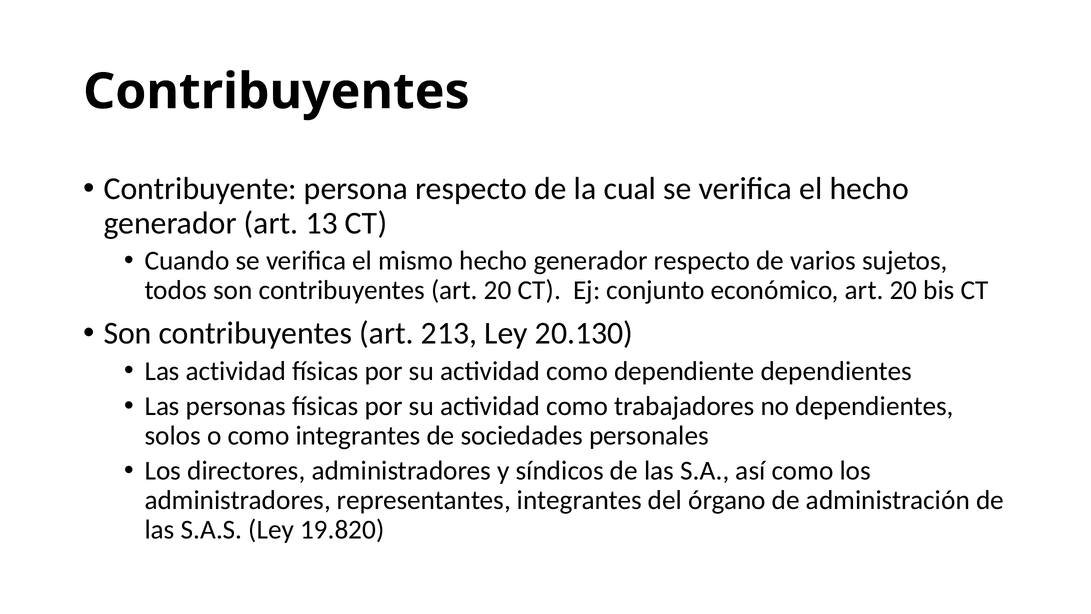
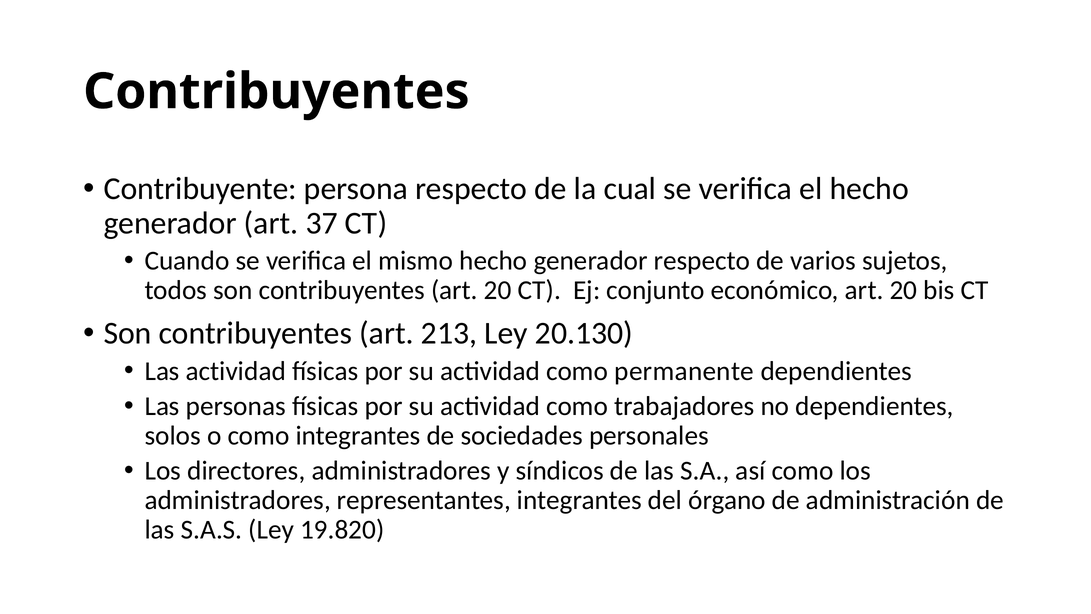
13: 13 -> 37
dependiente: dependiente -> permanente
